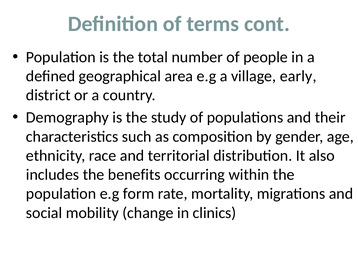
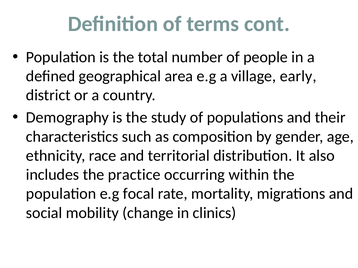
benefits: benefits -> practice
form: form -> focal
